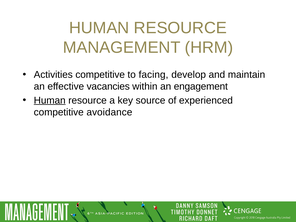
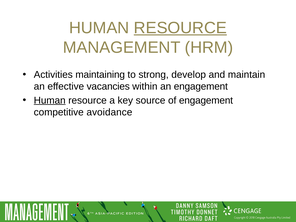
RESOURCE at (180, 28) underline: none -> present
Activities competitive: competitive -> maintaining
facing: facing -> strong
of experienced: experienced -> engagement
